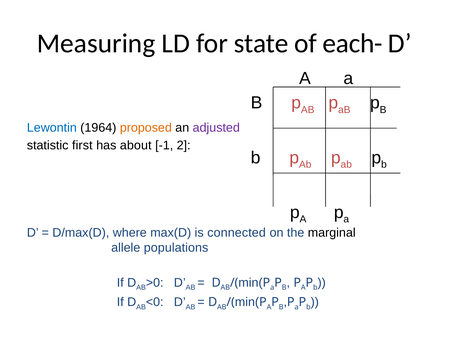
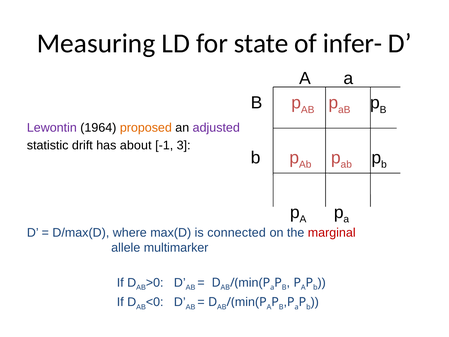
each-: each- -> infer-
Lewontin colour: blue -> purple
first: first -> drift
2: 2 -> 3
marginal colour: black -> red
populations: populations -> multimarker
